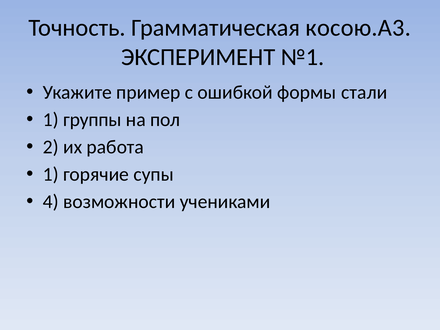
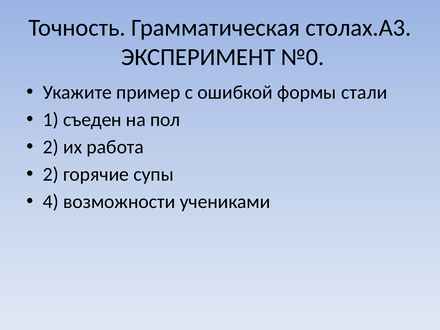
косою.А3: косою.А3 -> столах.А3
№1: №1 -> №0
группы: группы -> съеден
1 at (51, 174): 1 -> 2
